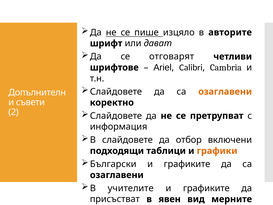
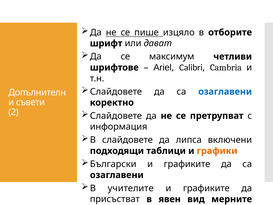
авторите: авторите -> отборите
отговарят: отговарят -> максимум
озаглавени at (225, 92) colour: orange -> blue
отбор: отбор -> липса
